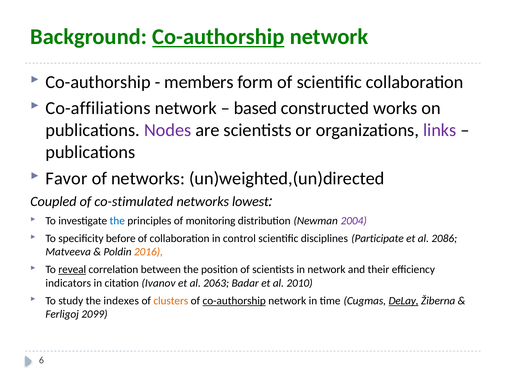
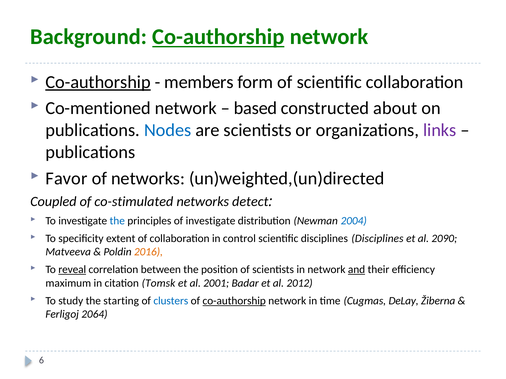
Co-authorship at (98, 82) underline: none -> present
Co-affiliations: Co-affiliations -> Co-mentioned
works: works -> about
Nodes colour: purple -> blue
lowest: lowest -> detect
of monitoring: monitoring -> investigate
2004 colour: purple -> blue
before: before -> extent
disciplines Participate: Participate -> Disciplines
2086: 2086 -> 2090
and underline: none -> present
indicators: indicators -> maximum
Ivanov: Ivanov -> Tomsk
2063: 2063 -> 2001
2010: 2010 -> 2012
indexes: indexes -> starting
clusters colour: orange -> blue
DeLay underline: present -> none
2099: 2099 -> 2064
